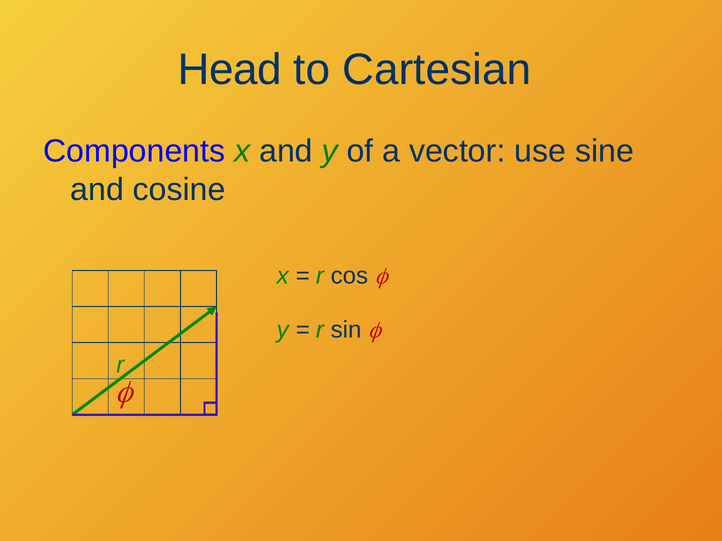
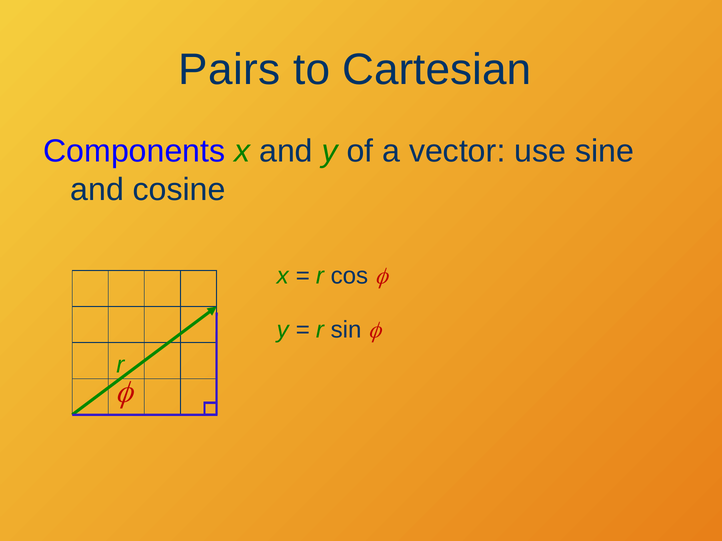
Head: Head -> Pairs
